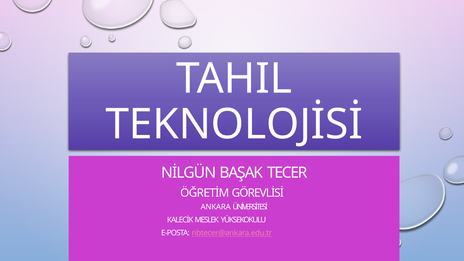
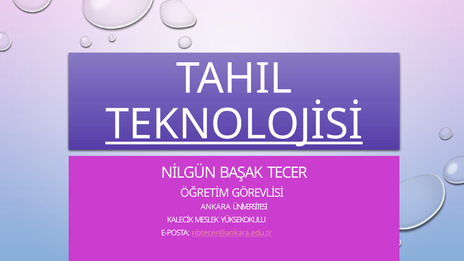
TEKNOLOJİSİ underline: none -> present
